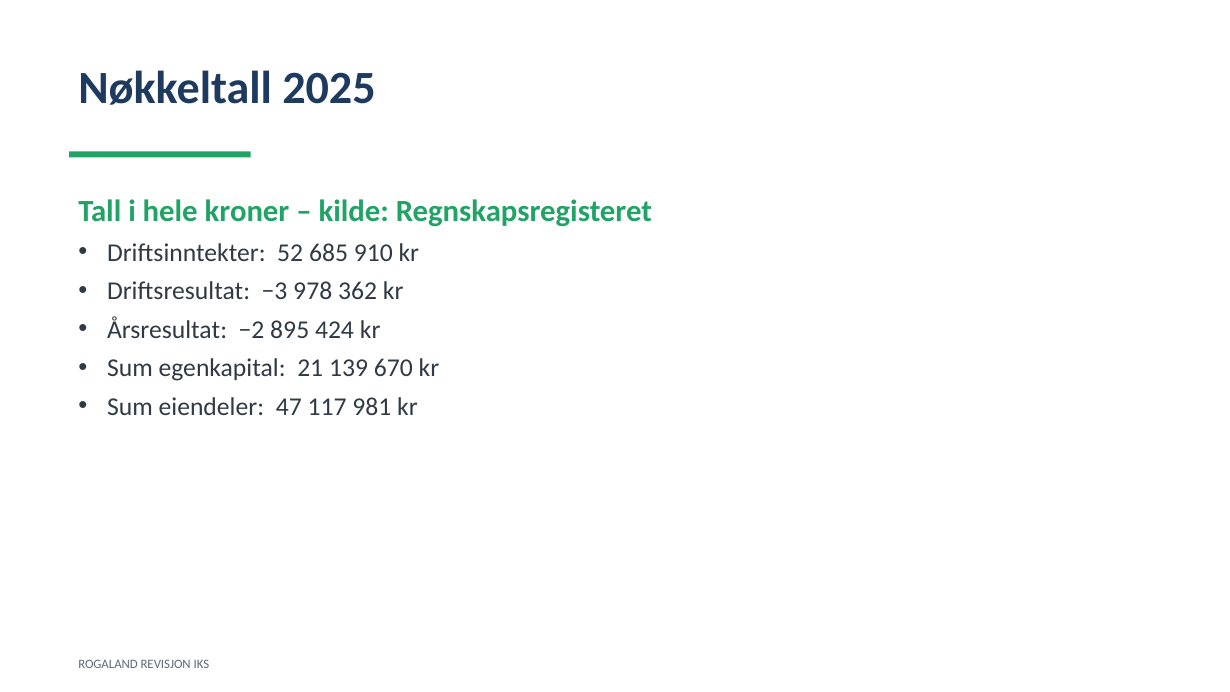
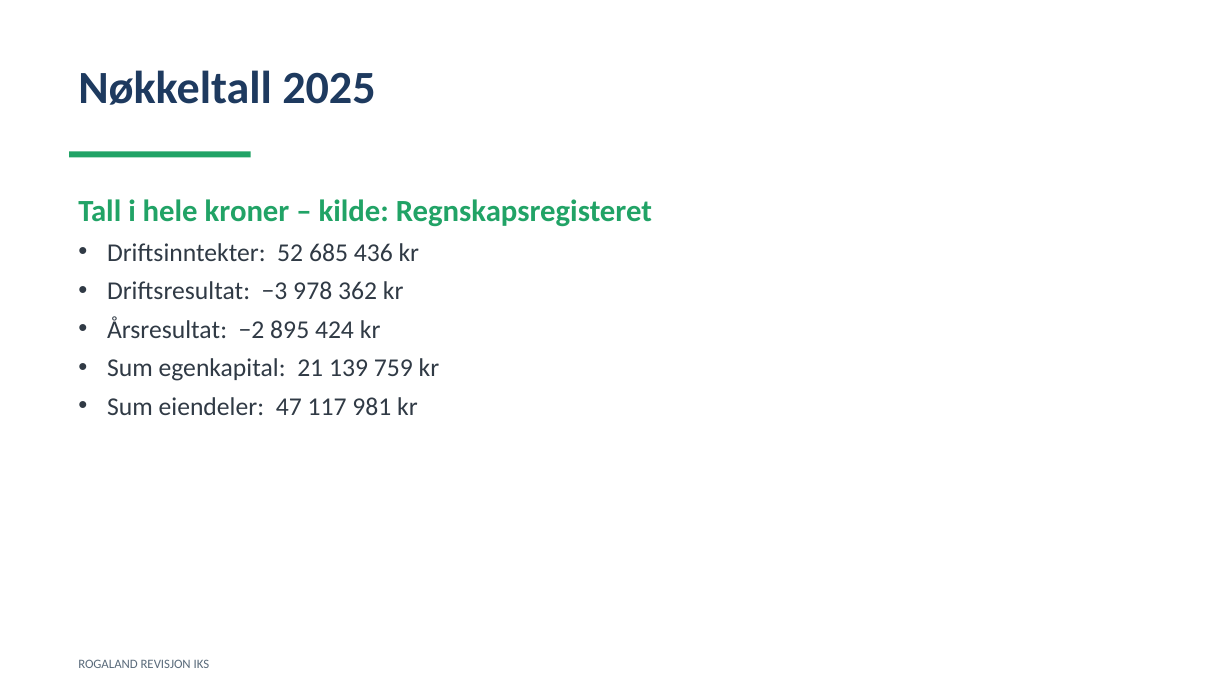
910: 910 -> 436
670: 670 -> 759
